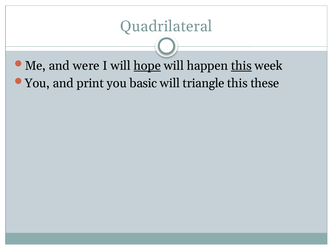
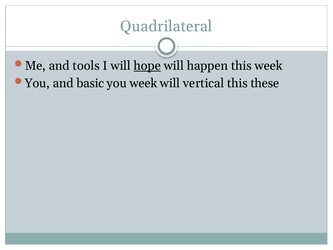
were: were -> tools
this at (241, 66) underline: present -> none
print: print -> basic
you basic: basic -> week
triangle: triangle -> vertical
